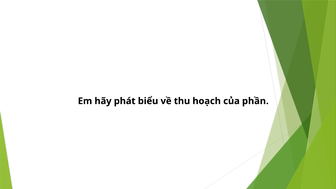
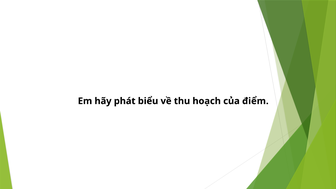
phần: phần -> điểm
